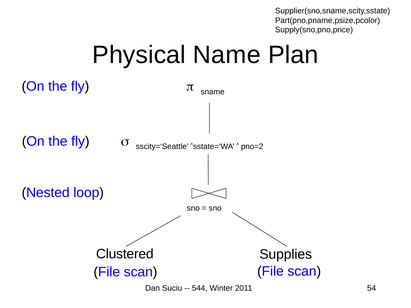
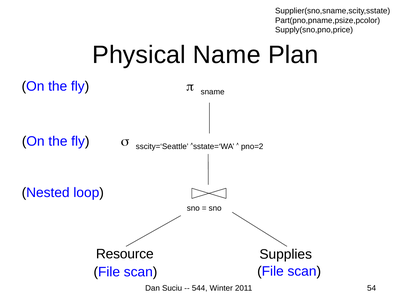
Clustered: Clustered -> Resource
